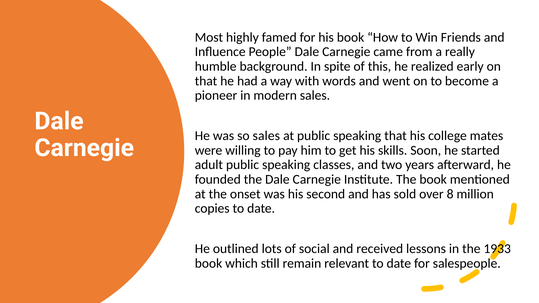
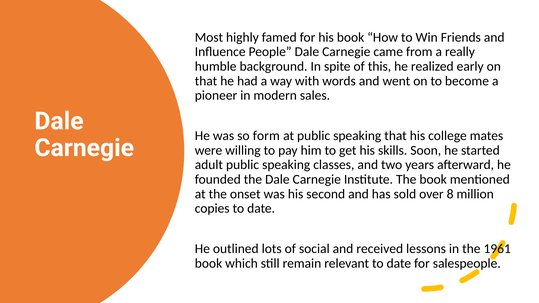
so sales: sales -> form
1933: 1933 -> 1961
